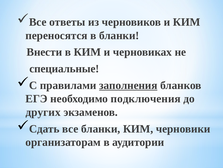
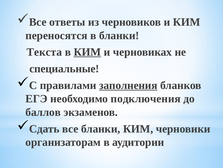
Внести: Внести -> Текста
КИМ at (87, 52) underline: none -> present
других: других -> баллов
